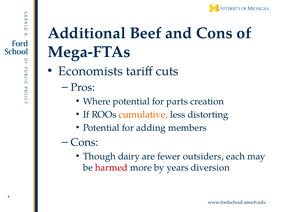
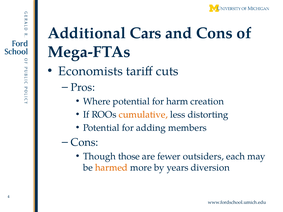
Beef: Beef -> Cars
parts: parts -> harm
dairy: dairy -> those
harmed colour: red -> orange
